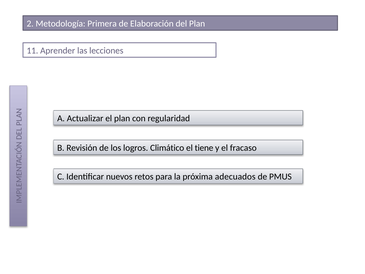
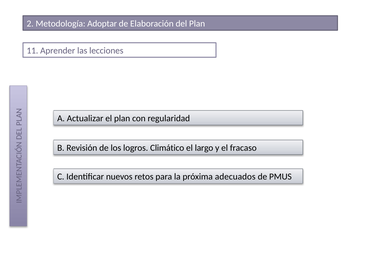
Primera: Primera -> Adoptar
tiene: tiene -> largo
